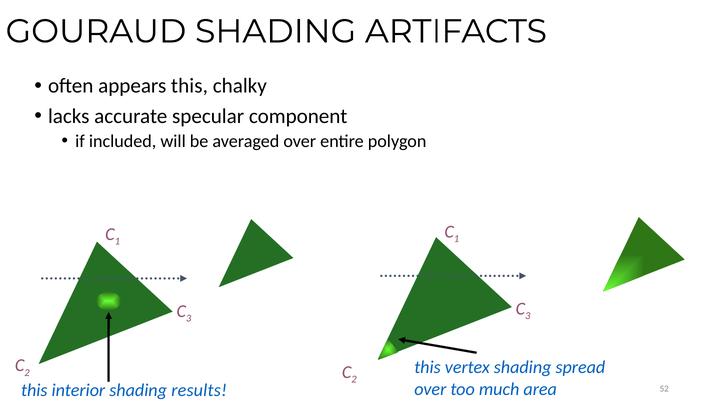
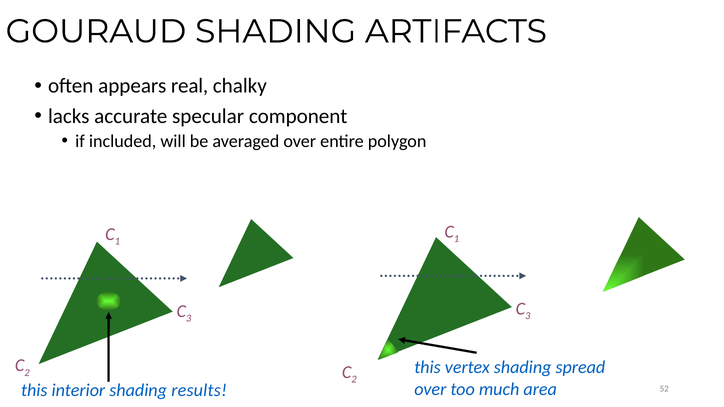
appears this: this -> real
